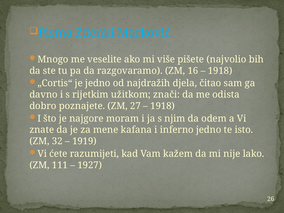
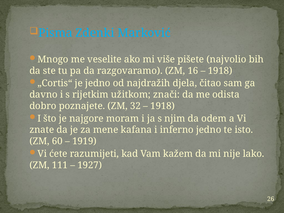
27: 27 -> 32
32: 32 -> 60
